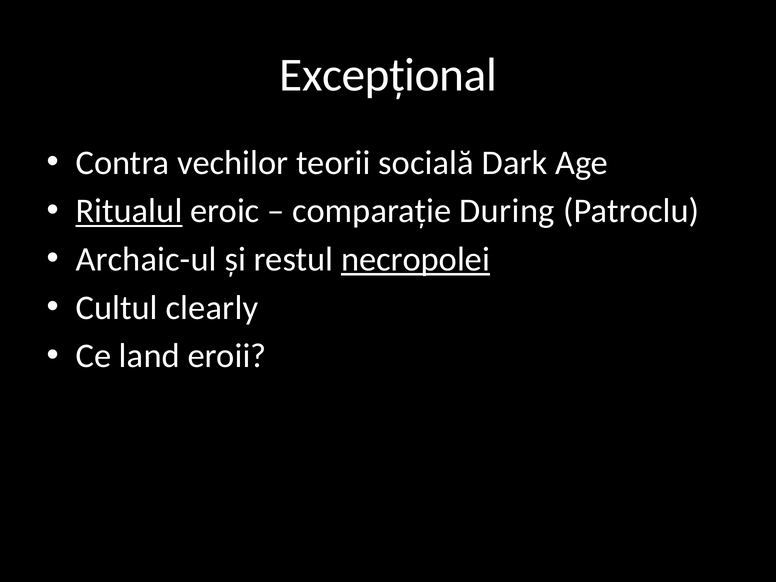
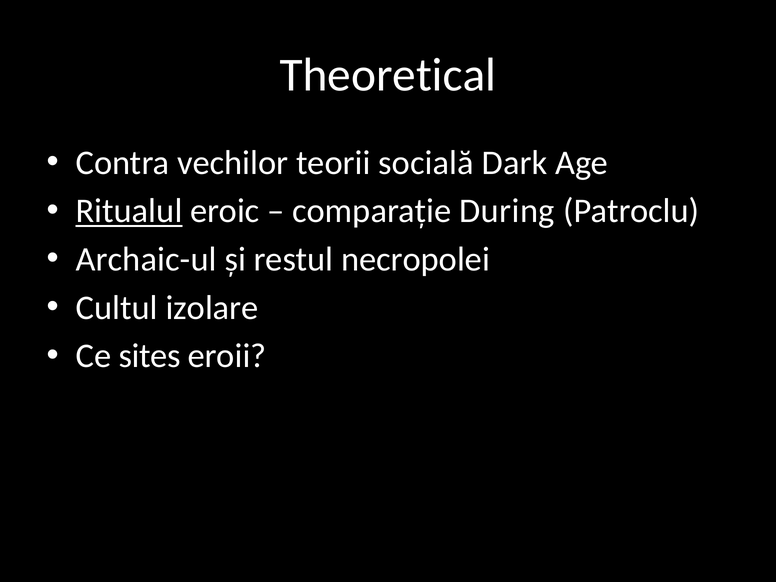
Excepțional: Excepțional -> Theoretical
necropolei underline: present -> none
clearly: clearly -> izolare
land: land -> sites
